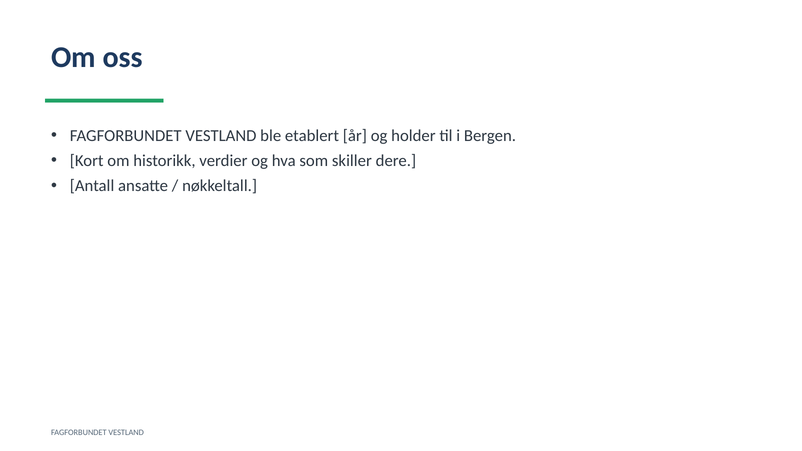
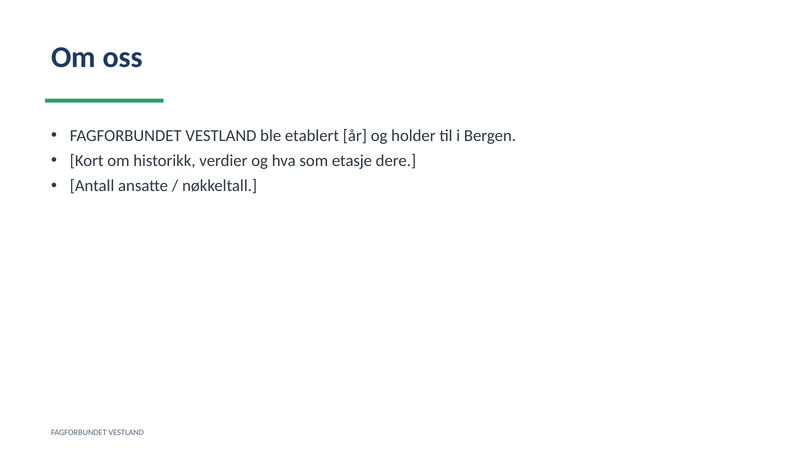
skiller: skiller -> etasje
